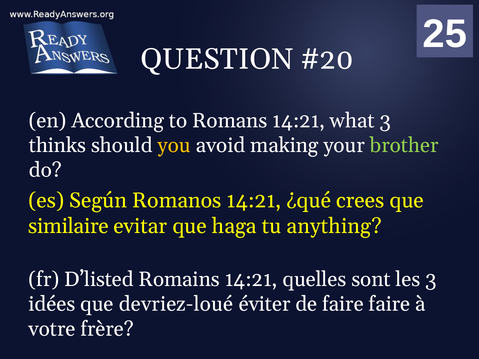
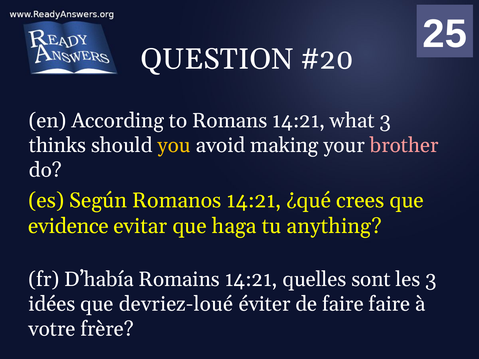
brother colour: light green -> pink
similaire: similaire -> evidence
D’listed: D’listed -> D’había
